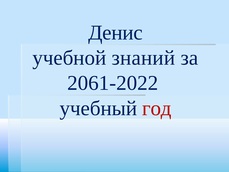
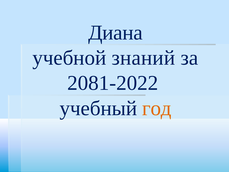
Денис: Денис -> Диана
2061-2022: 2061-2022 -> 2081-2022
год colour: red -> orange
